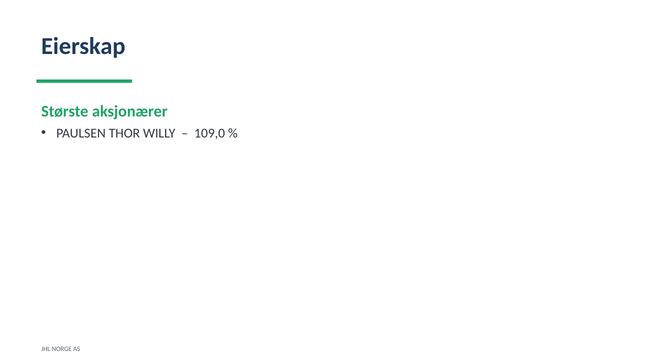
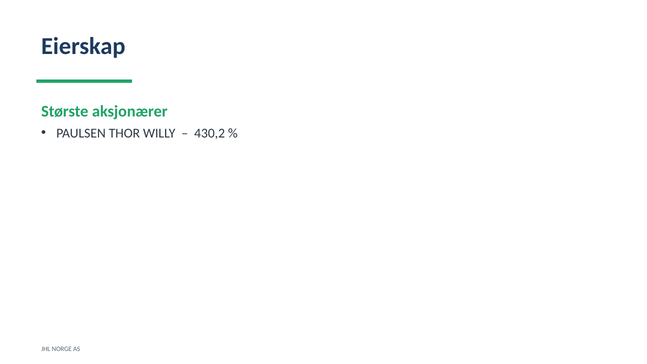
109,0: 109,0 -> 430,2
